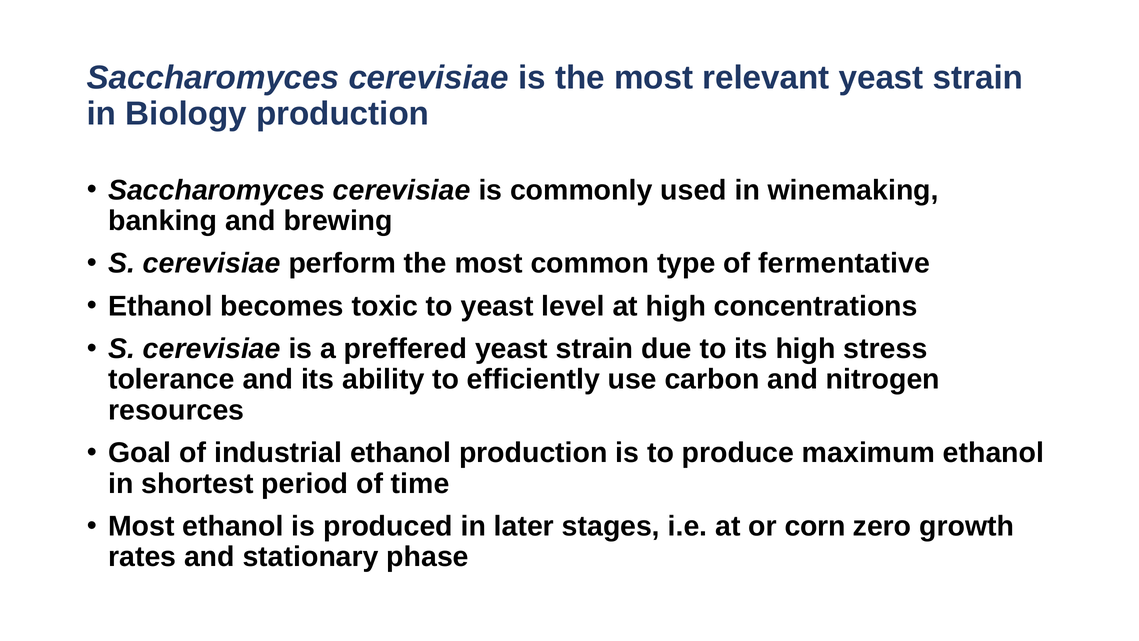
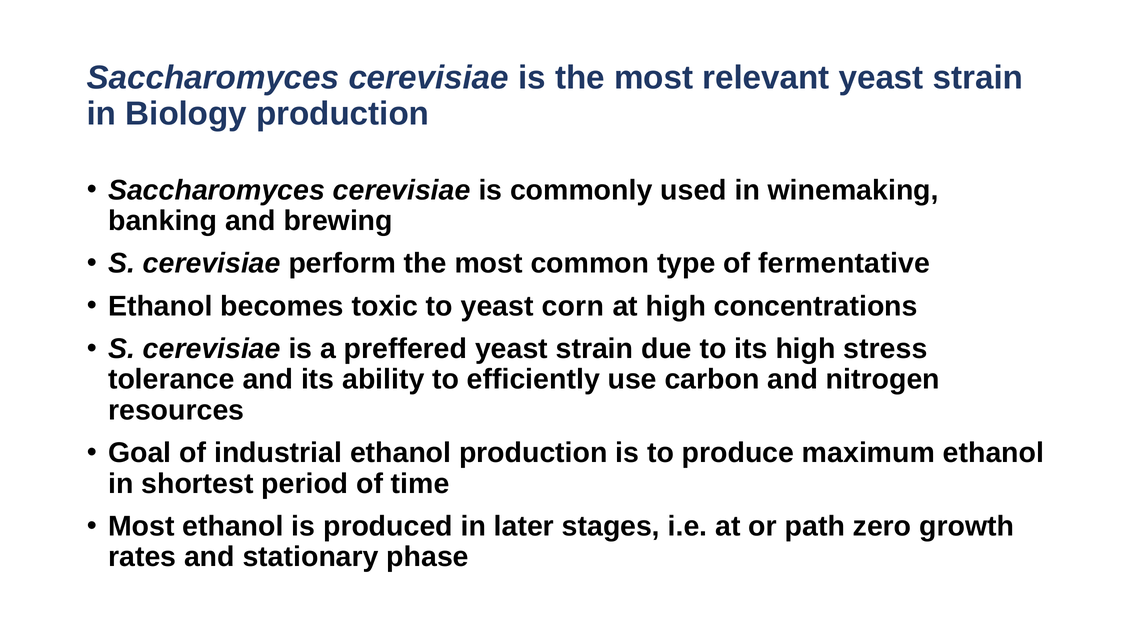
level: level -> corn
corn: corn -> path
